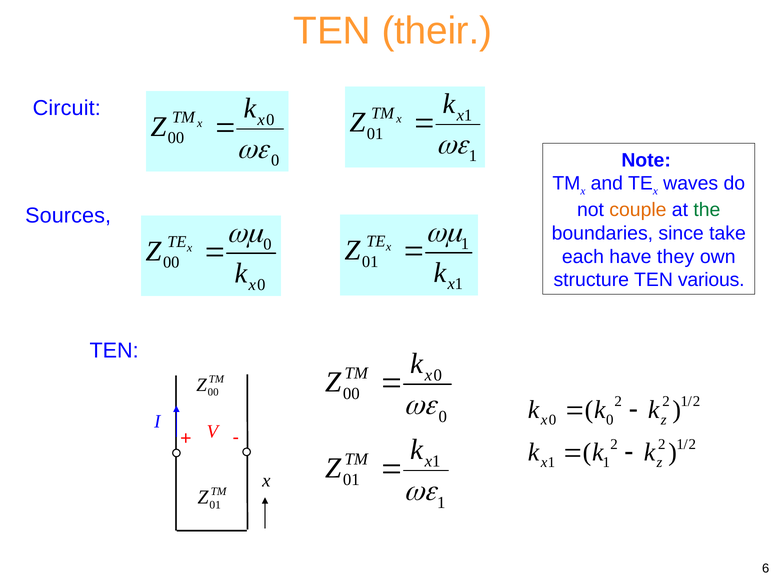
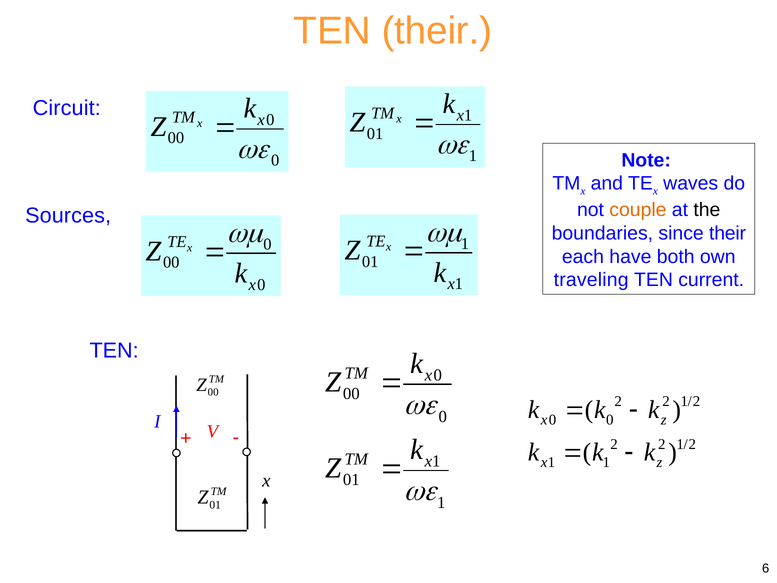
the colour: green -> black
since take: take -> their
they: they -> both
structure: structure -> traveling
various: various -> current
